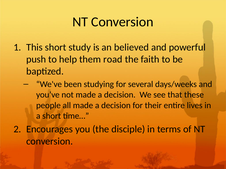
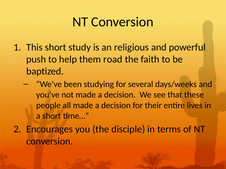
believed: believed -> religious
